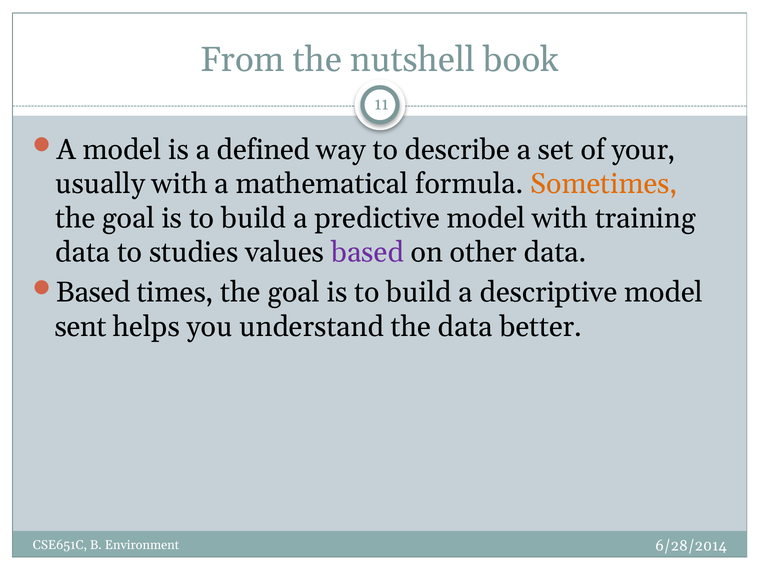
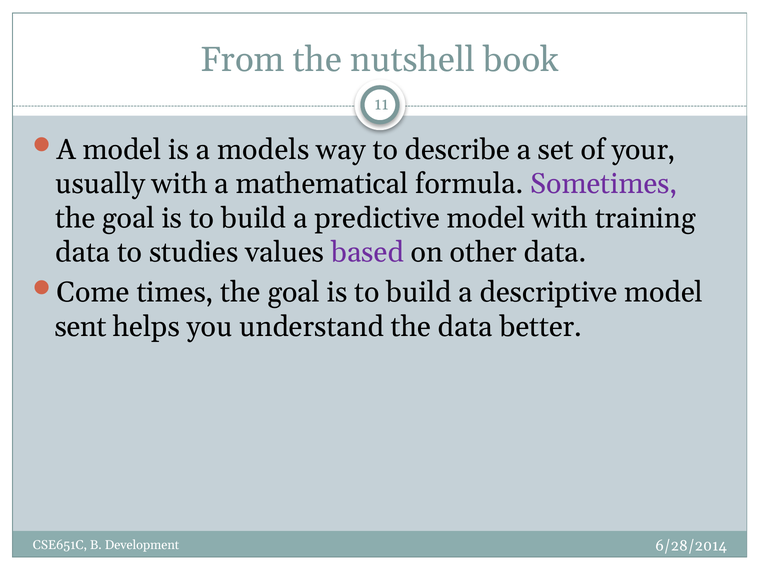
defined: defined -> models
Sometimes colour: orange -> purple
Based at (93, 292): Based -> Come
Environment: Environment -> Development
